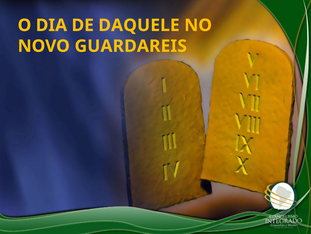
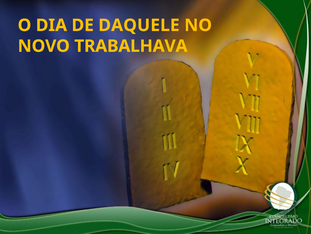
GUARDAREIS: GUARDAREIS -> TRABALHAVA
